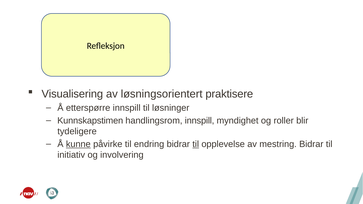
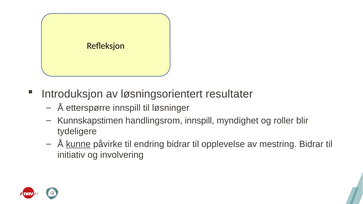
Visualisering: Visualisering -> Introduksjon
praktisere: praktisere -> resultater
til at (196, 144) underline: present -> none
